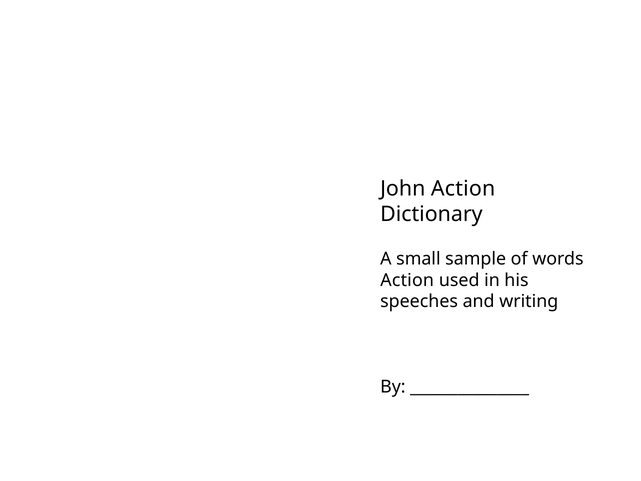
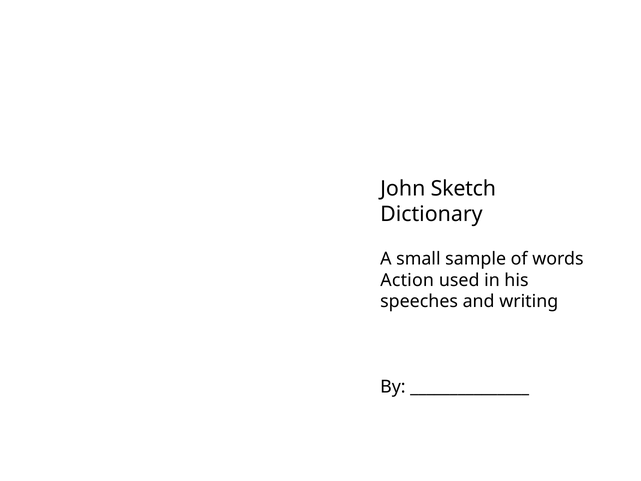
John Action: Action -> Sketch
